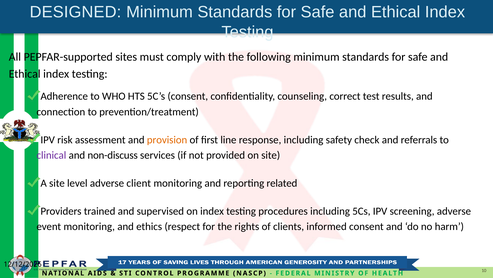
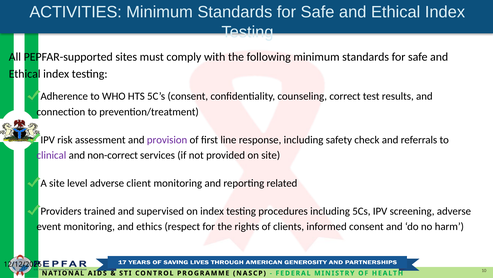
DESIGNED: DESIGNED -> ACTIVITIES
provision colour: orange -> purple
non-discuss: non-discuss -> non-correct
